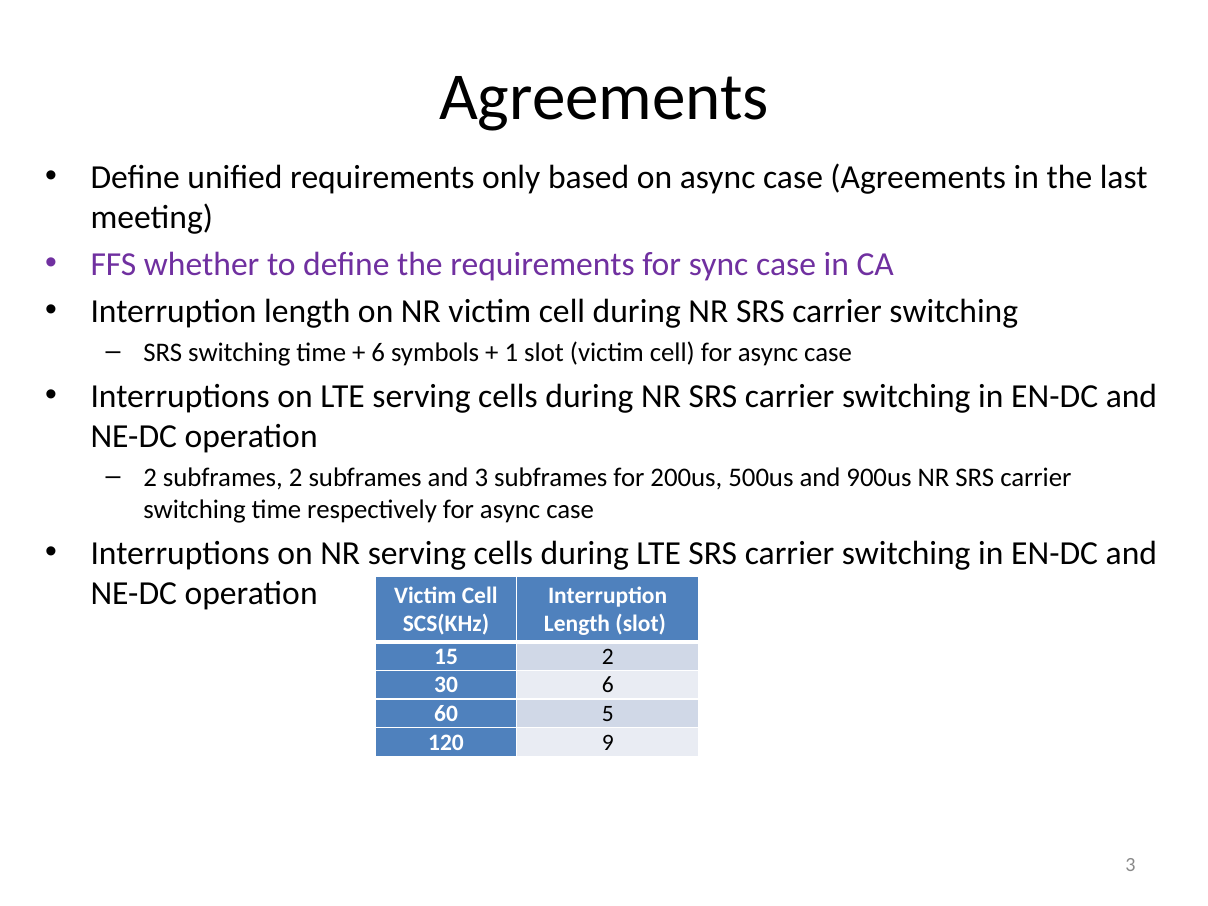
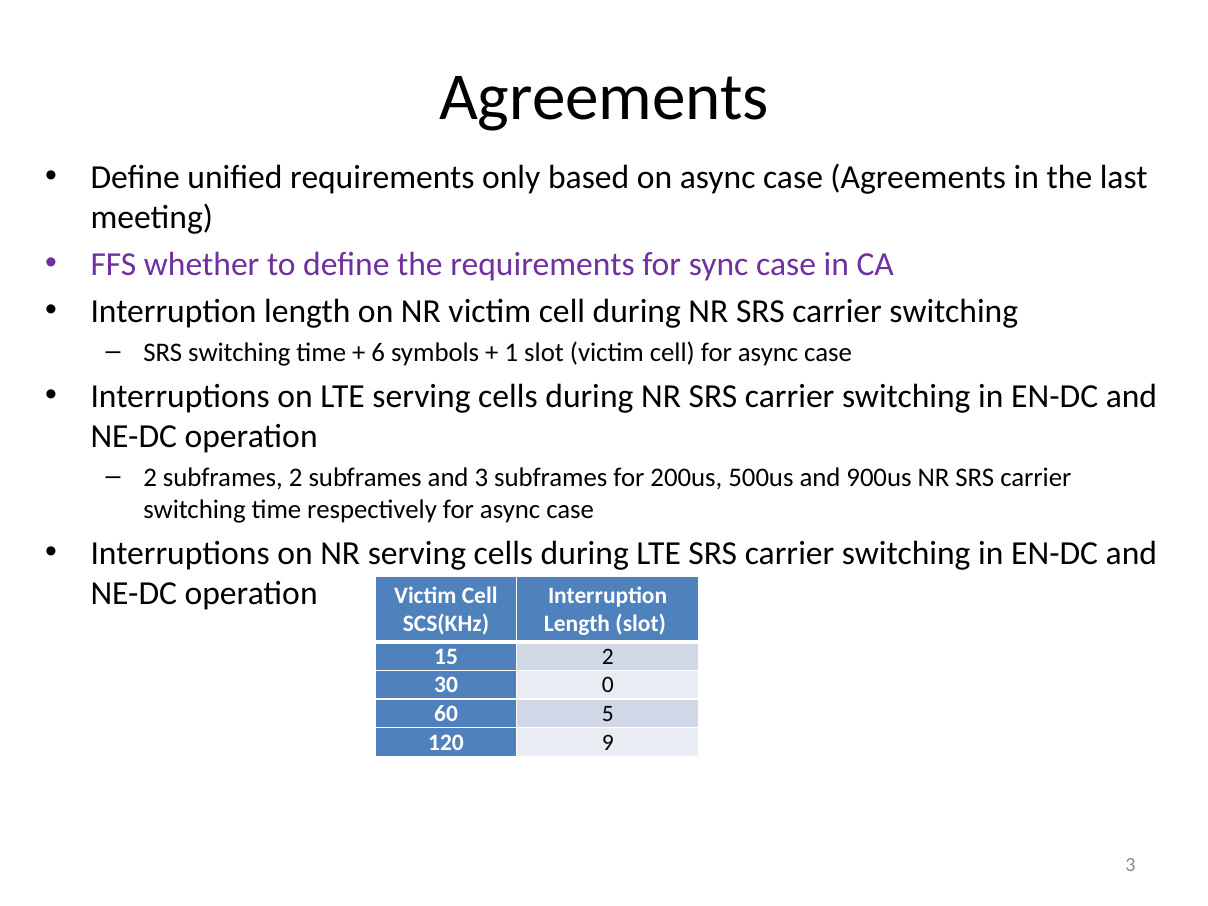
30 6: 6 -> 0
